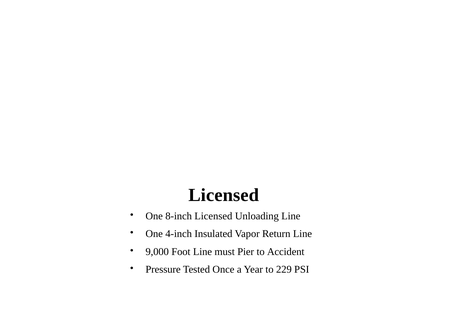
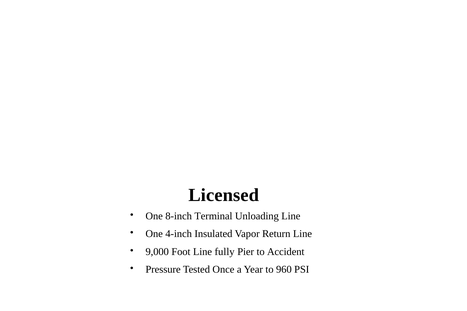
8-inch Licensed: Licensed -> Terminal
must: must -> fully
229: 229 -> 960
